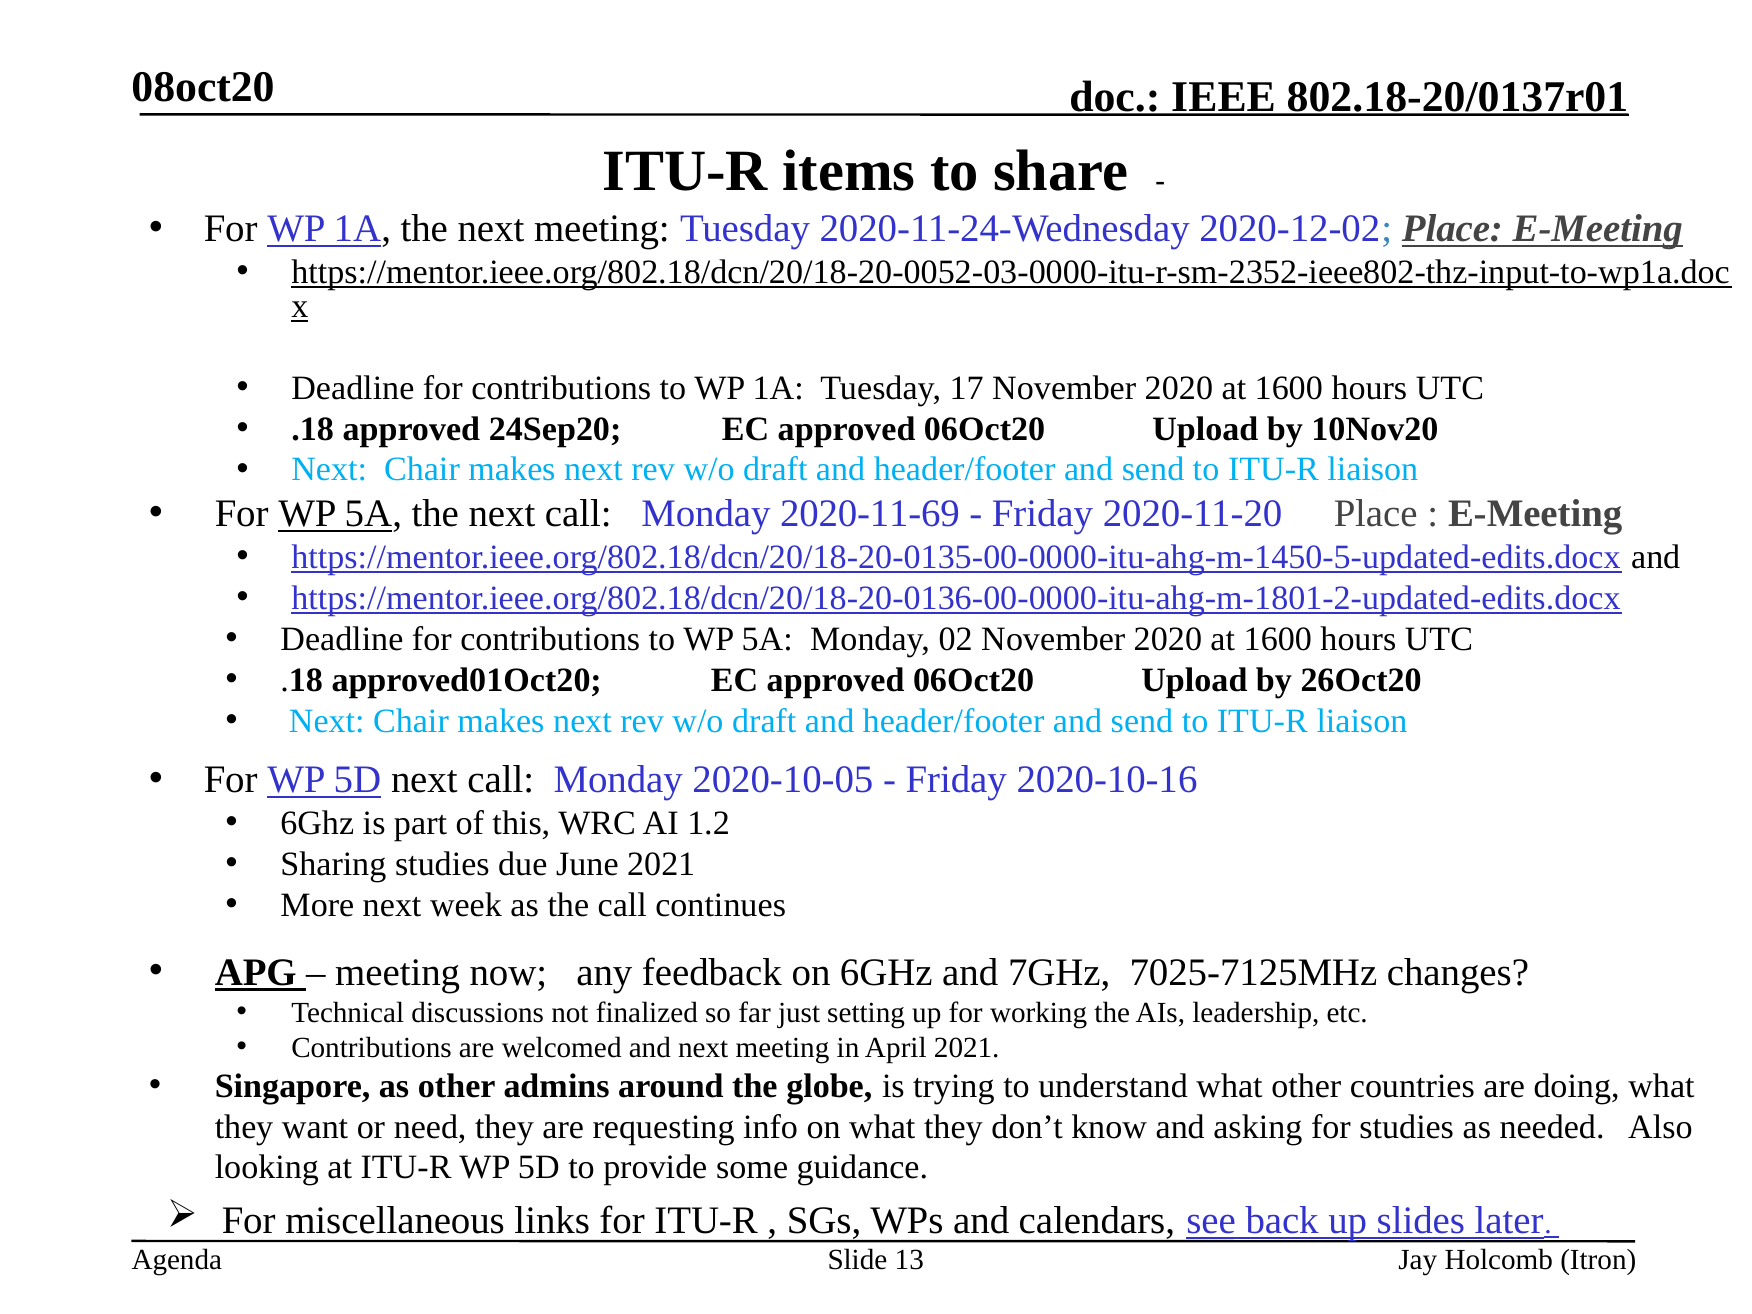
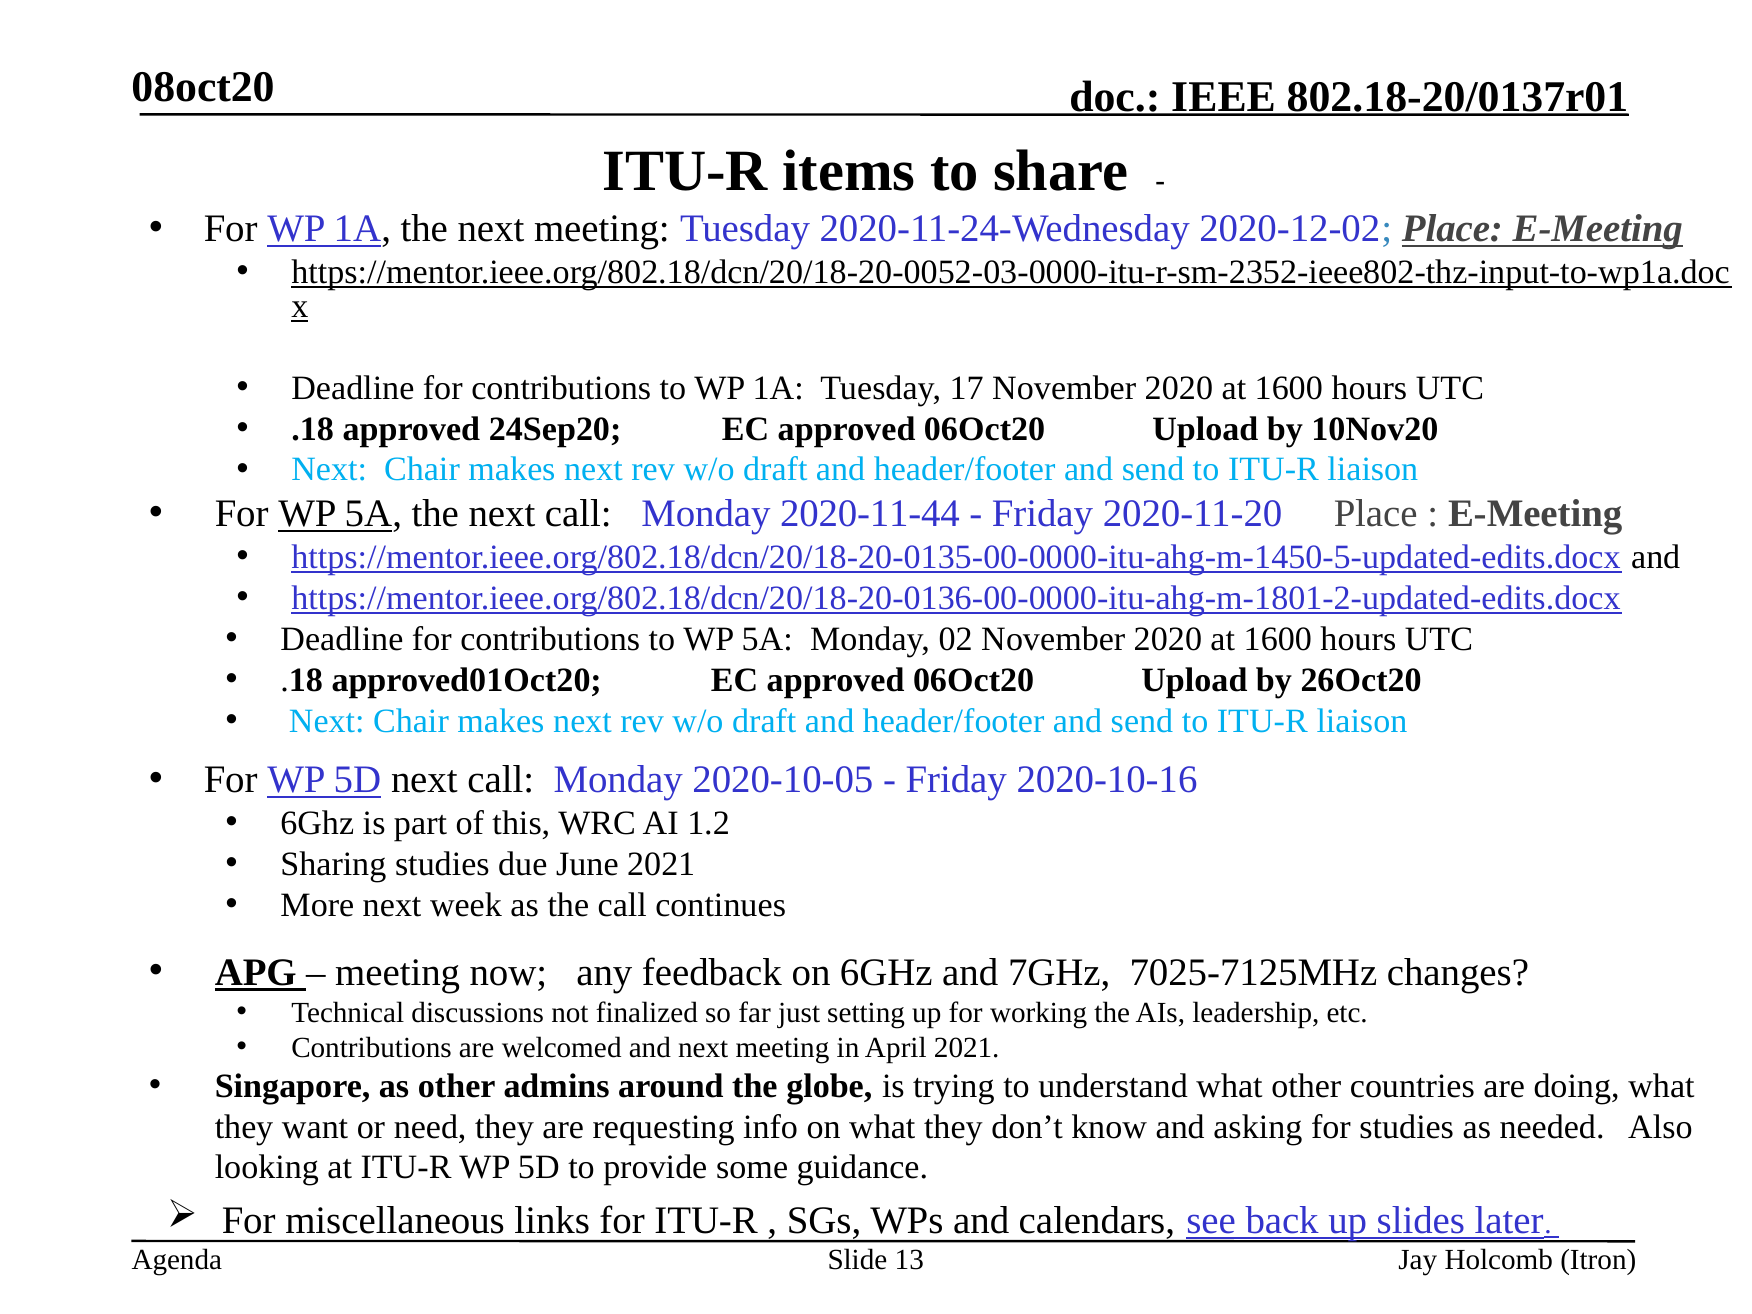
2020-11-69: 2020-11-69 -> 2020-11-44
